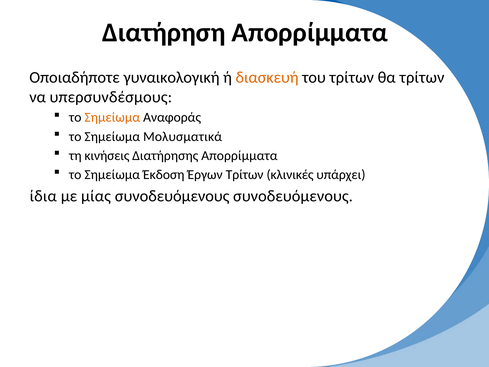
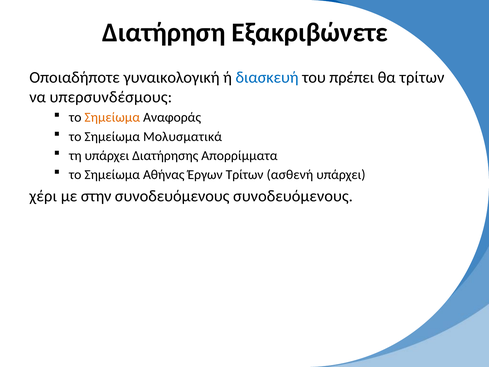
Διατήρηση Απορρίμματα: Απορρίμματα -> Εξακριβώνετε
διασκευή colour: orange -> blue
του τρίτων: τρίτων -> πρέπει
τη κινήσεις: κινήσεις -> υπάρχει
Έκδοση: Έκδοση -> Αθήνας
κλινικές: κλινικές -> ασθενή
ίδια: ίδια -> χέρι
μίας: μίας -> στην
